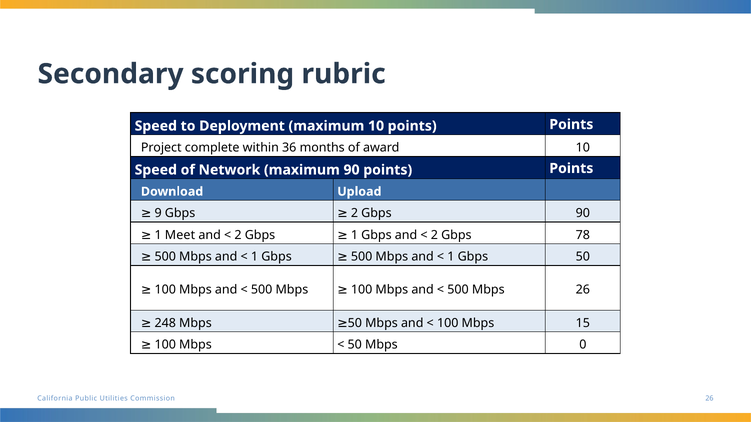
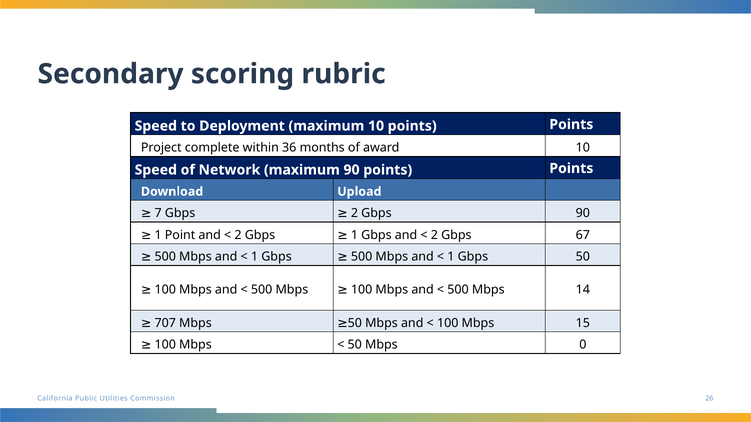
9: 9 -> 7
Meet: Meet -> Point
78: 78 -> 67
Mbps 26: 26 -> 14
248: 248 -> 707
